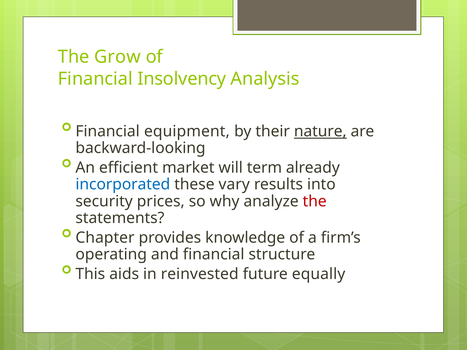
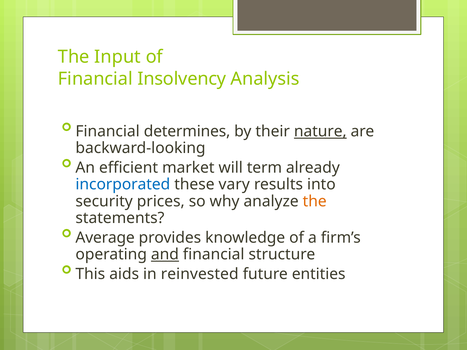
Grow: Grow -> Input
equipment: equipment -> determines
the at (315, 201) colour: red -> orange
Chapter: Chapter -> Average
and underline: none -> present
equally: equally -> entities
